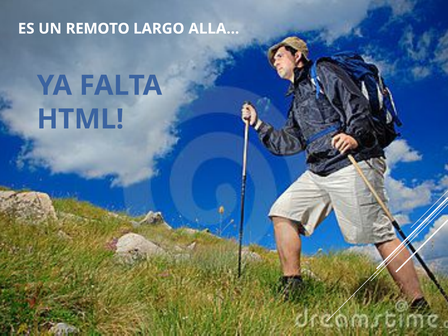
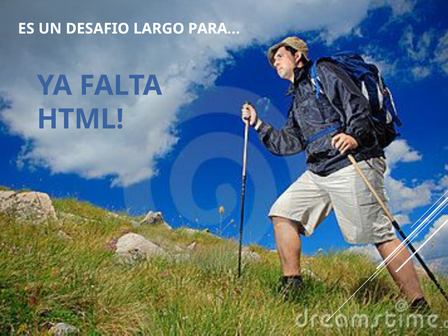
REMOTO: REMOTO -> DESAFIO
ALLA…: ALLA… -> PARA…
